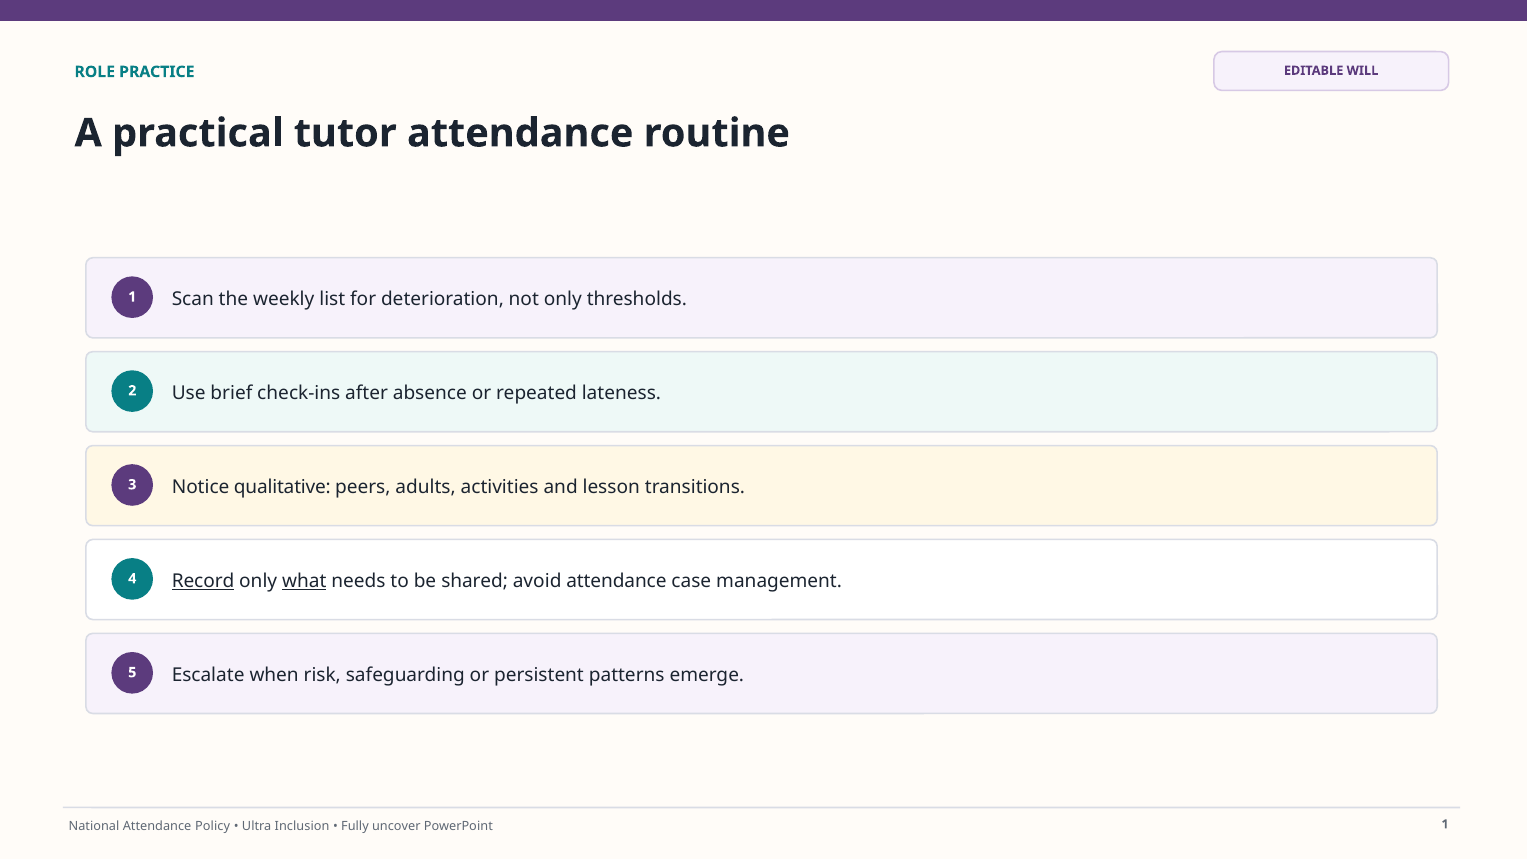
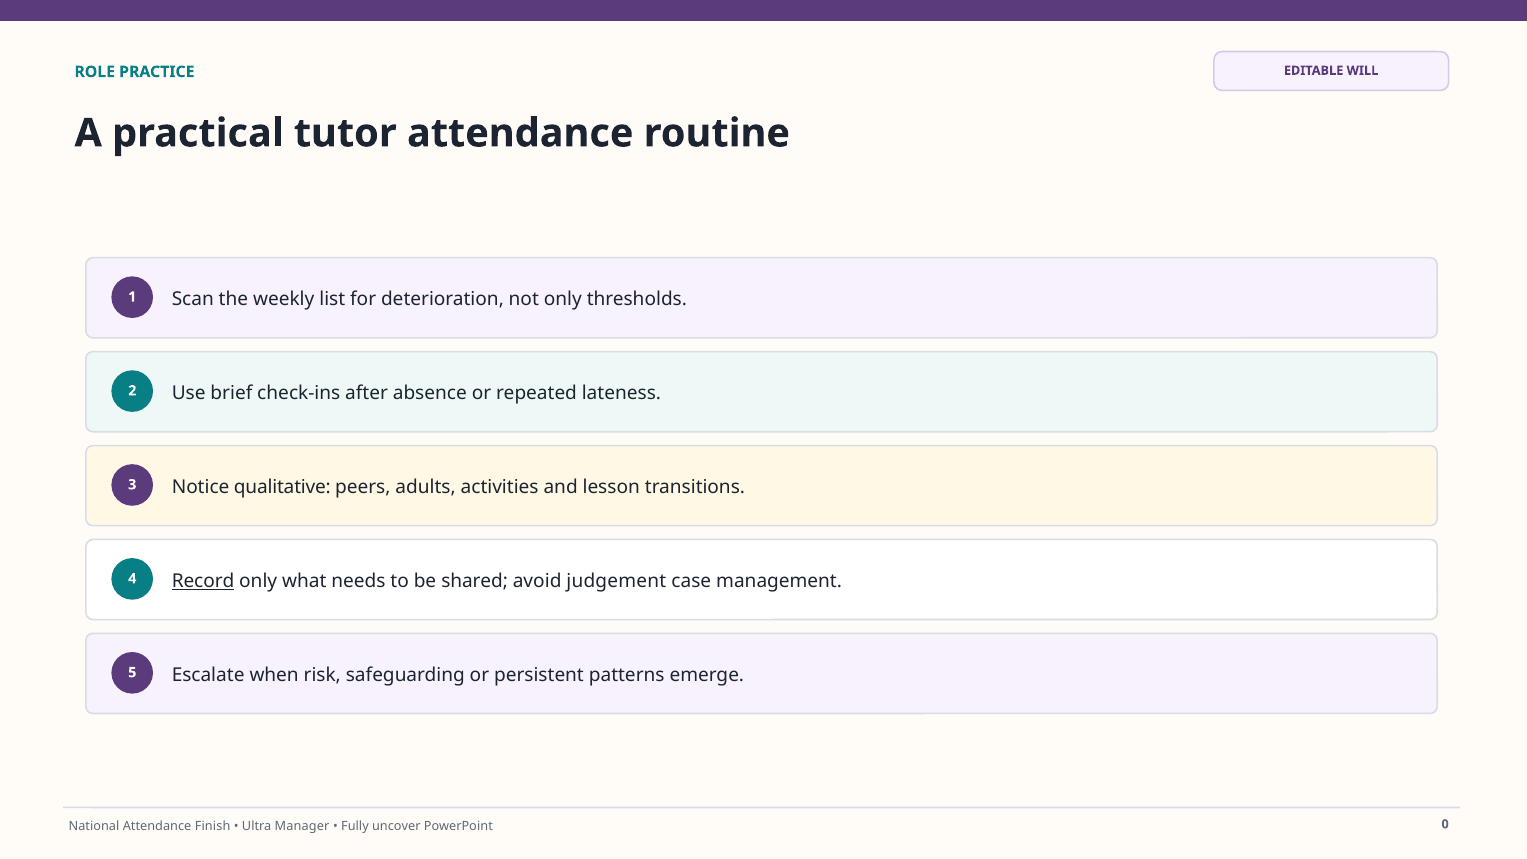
what underline: present -> none
avoid attendance: attendance -> judgement
Policy: Policy -> Finish
Inclusion: Inclusion -> Manager
PowerPoint 1: 1 -> 0
